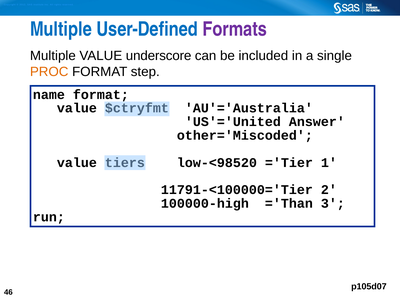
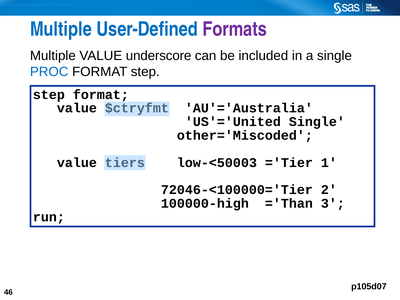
PROC colour: orange -> blue
name at (49, 95): name -> step
US'='United Answer: Answer -> Single
low-<98520: low-<98520 -> low-<50003
11791-<100000='Tier: 11791-<100000='Tier -> 72046-<100000='Tier
